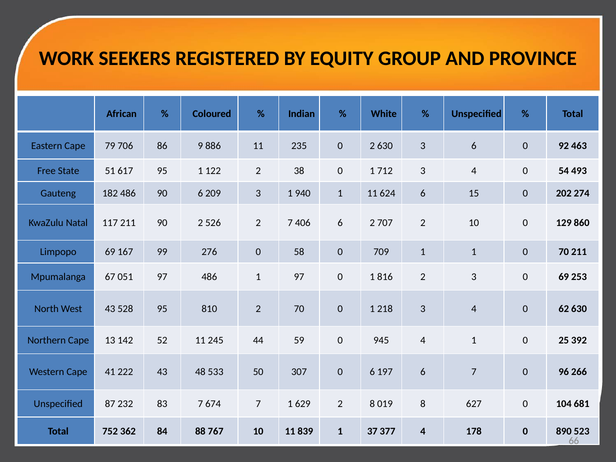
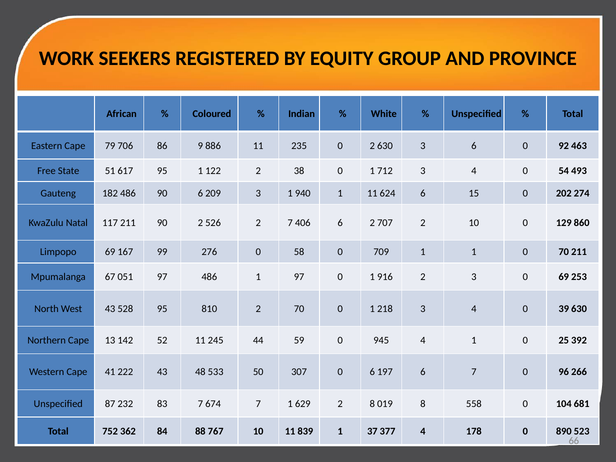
816: 816 -> 916
62: 62 -> 39
627: 627 -> 558
